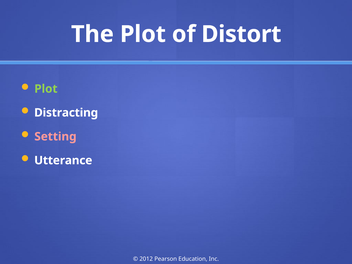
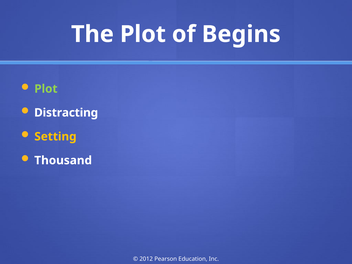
Distort: Distort -> Begins
Setting colour: pink -> yellow
Utterance: Utterance -> Thousand
